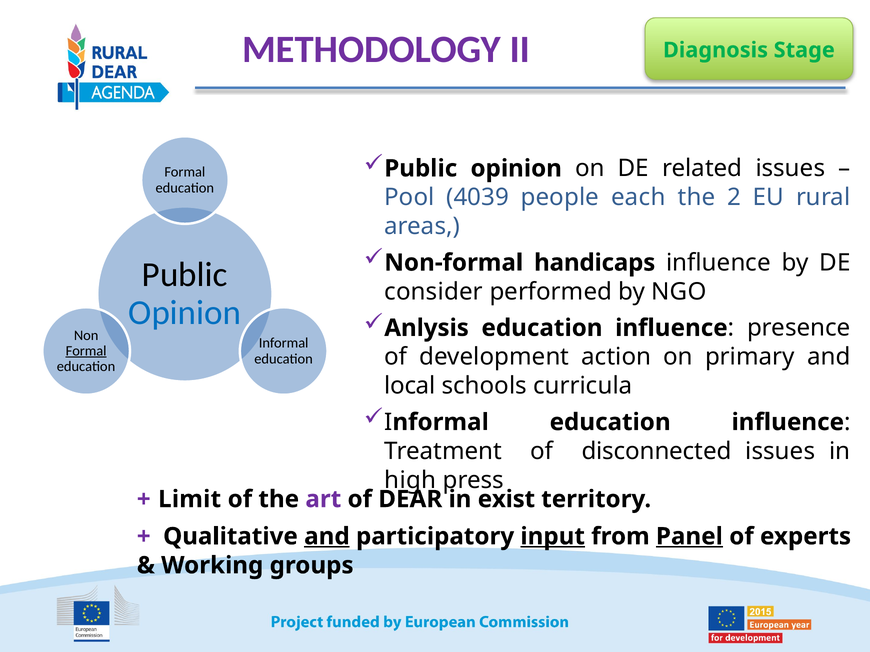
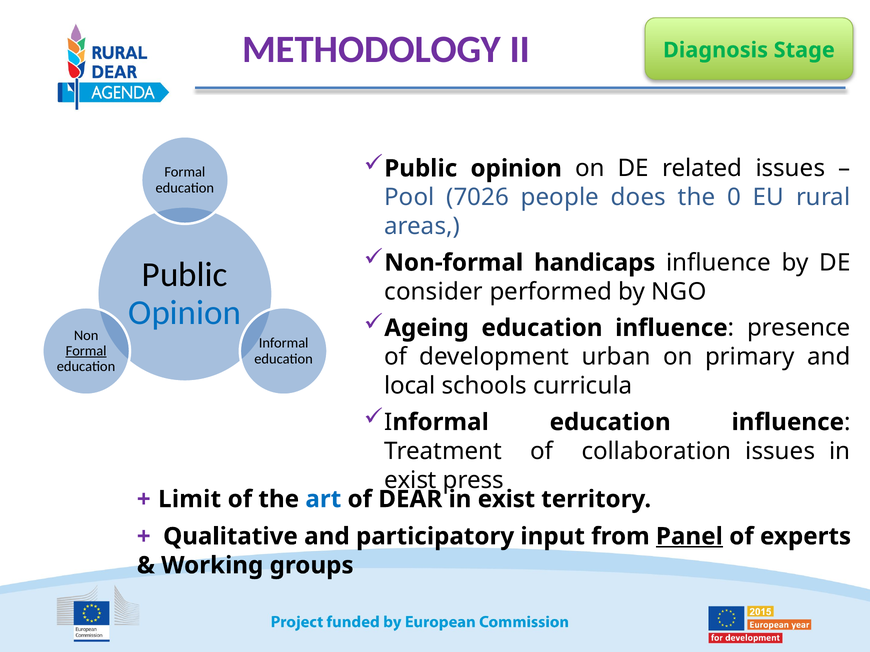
4039: 4039 -> 7026
each: each -> does
2: 2 -> 0
Anlysis: Anlysis -> Ageing
action: action -> urban
disconnected: disconnected -> collaboration
high at (410, 480): high -> exist
art colour: purple -> blue
and at (327, 537) underline: present -> none
input underline: present -> none
